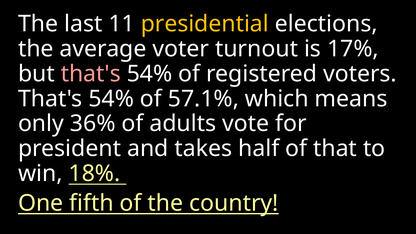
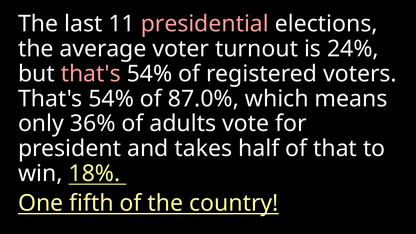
presidential colour: yellow -> pink
17%: 17% -> 24%
57.1%: 57.1% -> 87.0%
